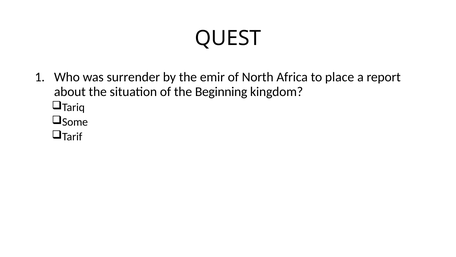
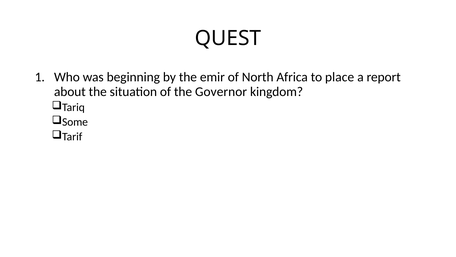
surrender: surrender -> beginning
Beginning: Beginning -> Governor
